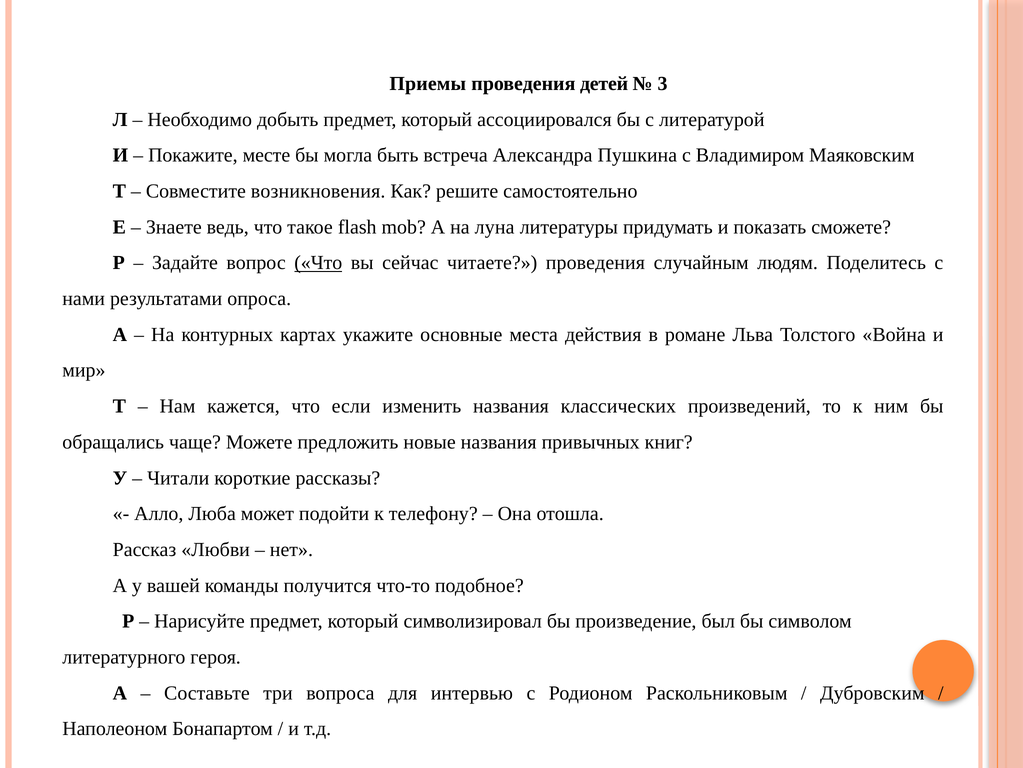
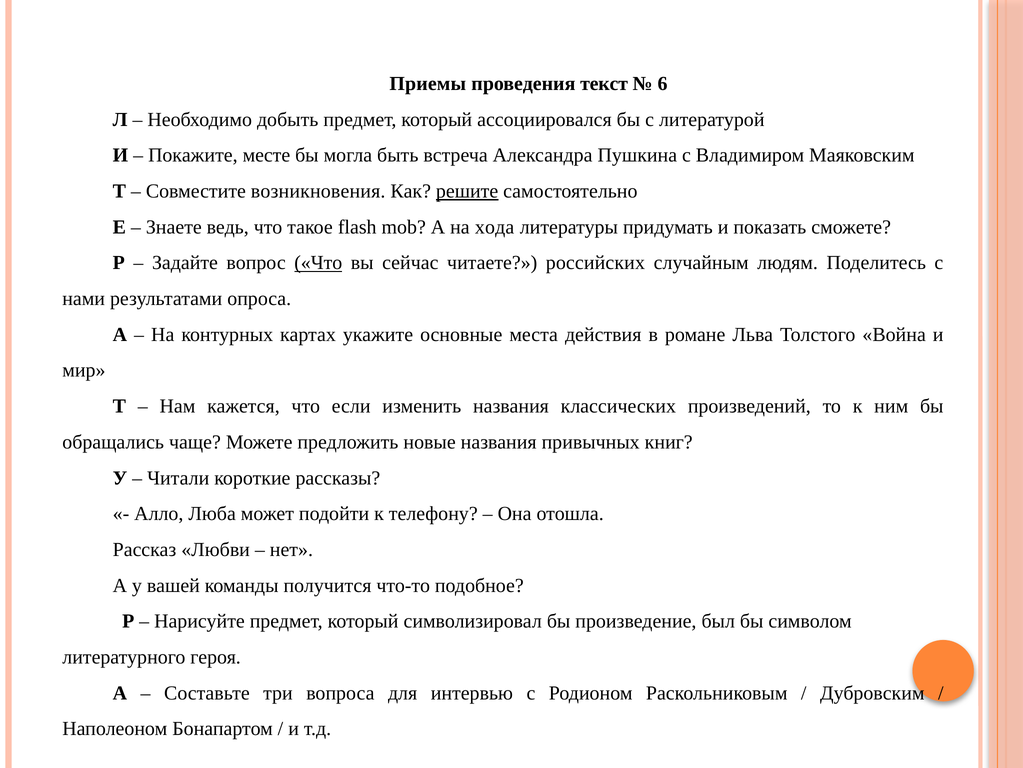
детей: детей -> текст
3: 3 -> 6
решите underline: none -> present
луна: луна -> хода
читаете проведения: проведения -> российских
